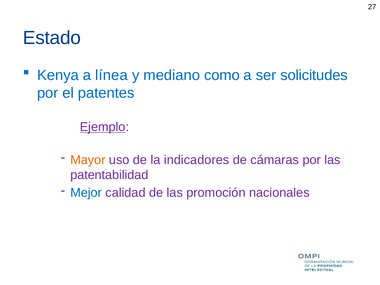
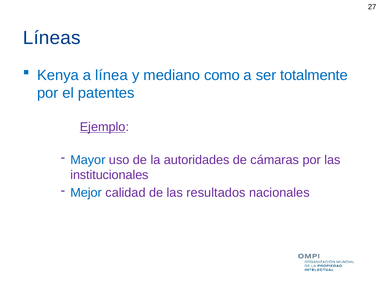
Estado: Estado -> Líneas
solicitudes: solicitudes -> totalmente
Mayor colour: orange -> blue
indicadores: indicadores -> autoridades
patentabilidad: patentabilidad -> institucionales
promoción: promoción -> resultados
